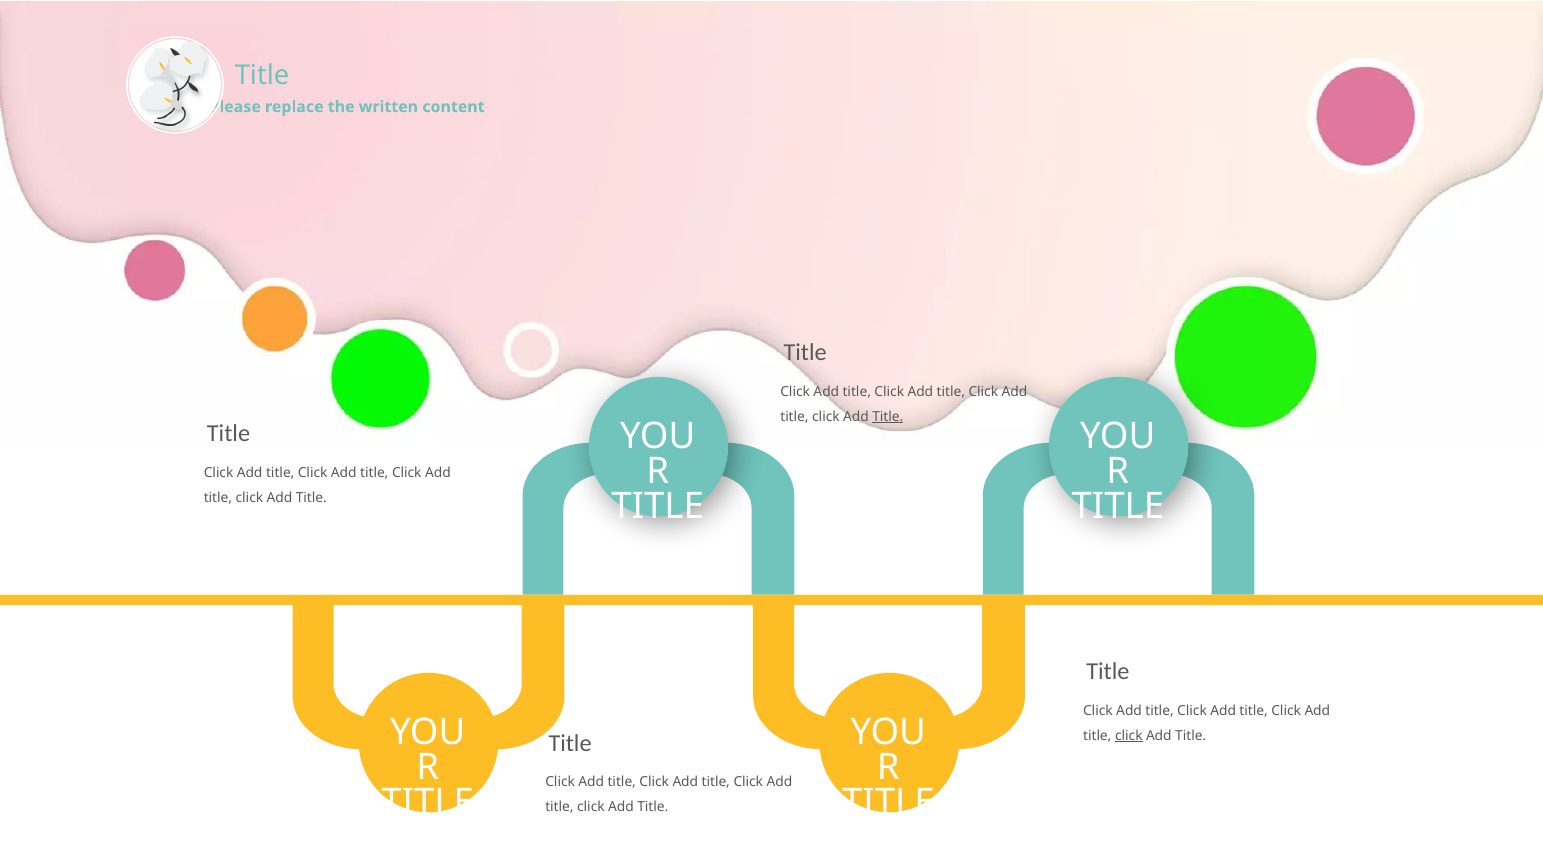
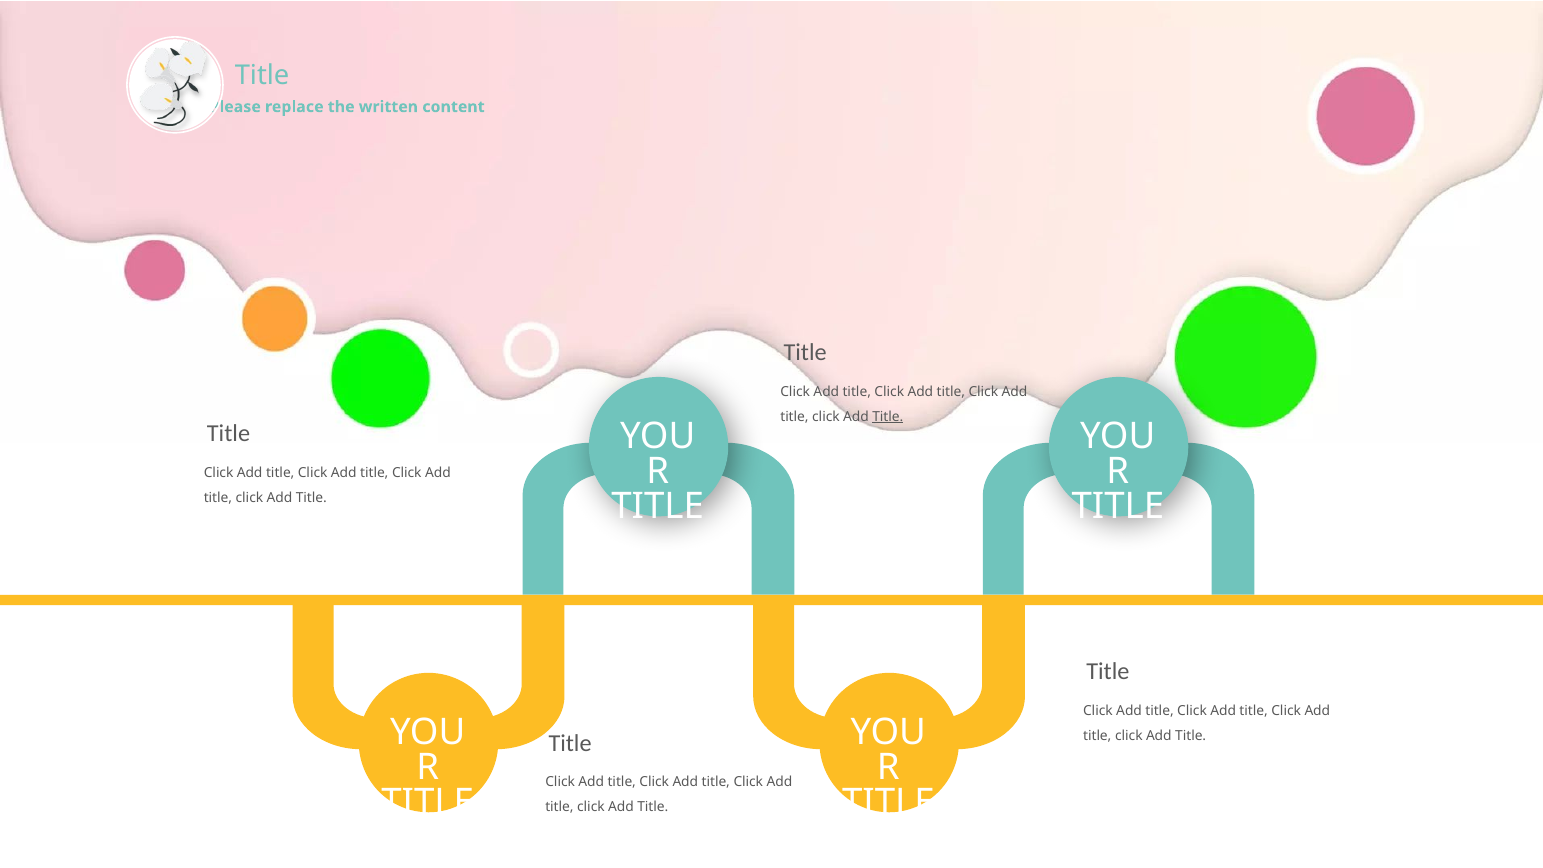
click at (1129, 736) underline: present -> none
